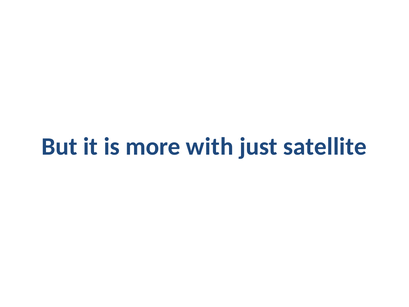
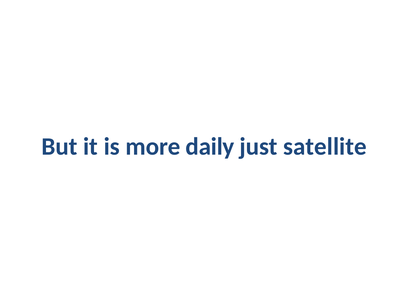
with: with -> daily
